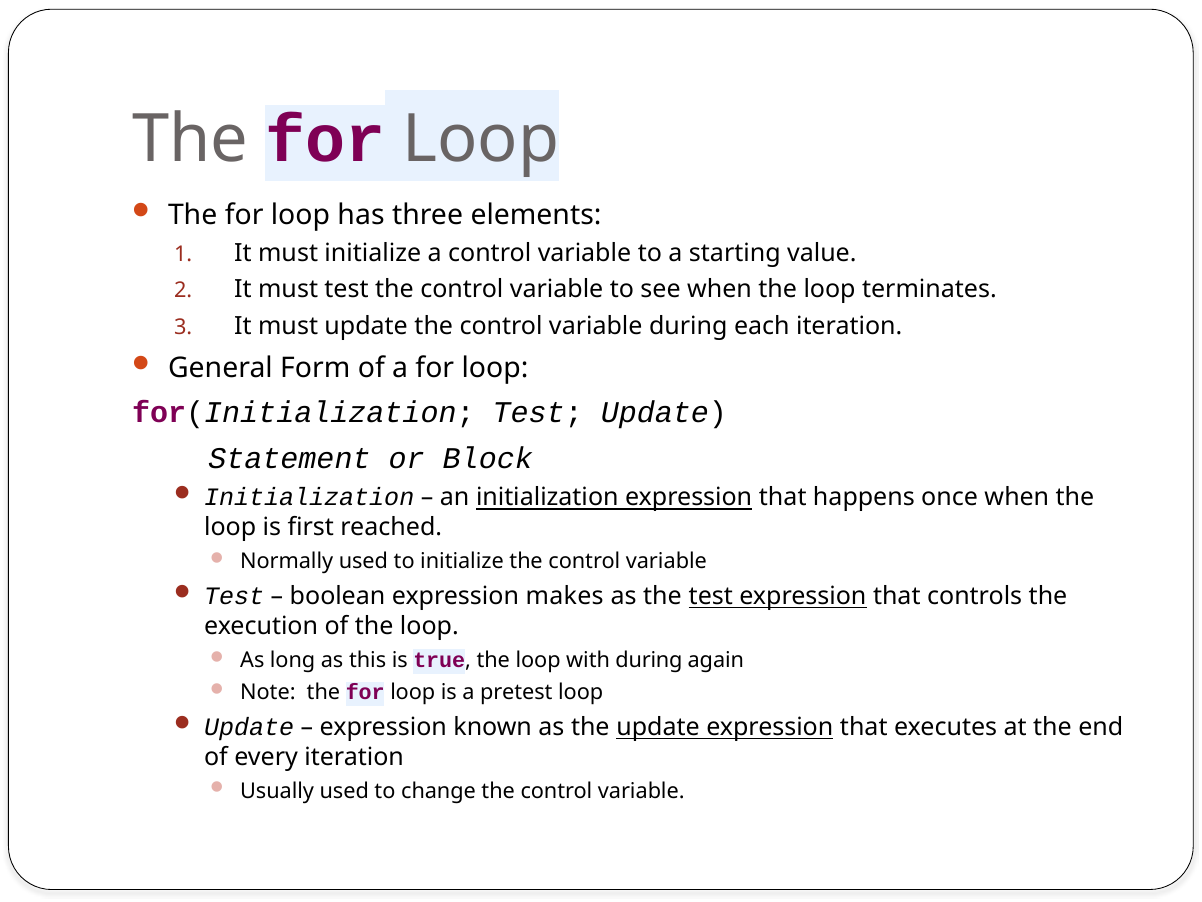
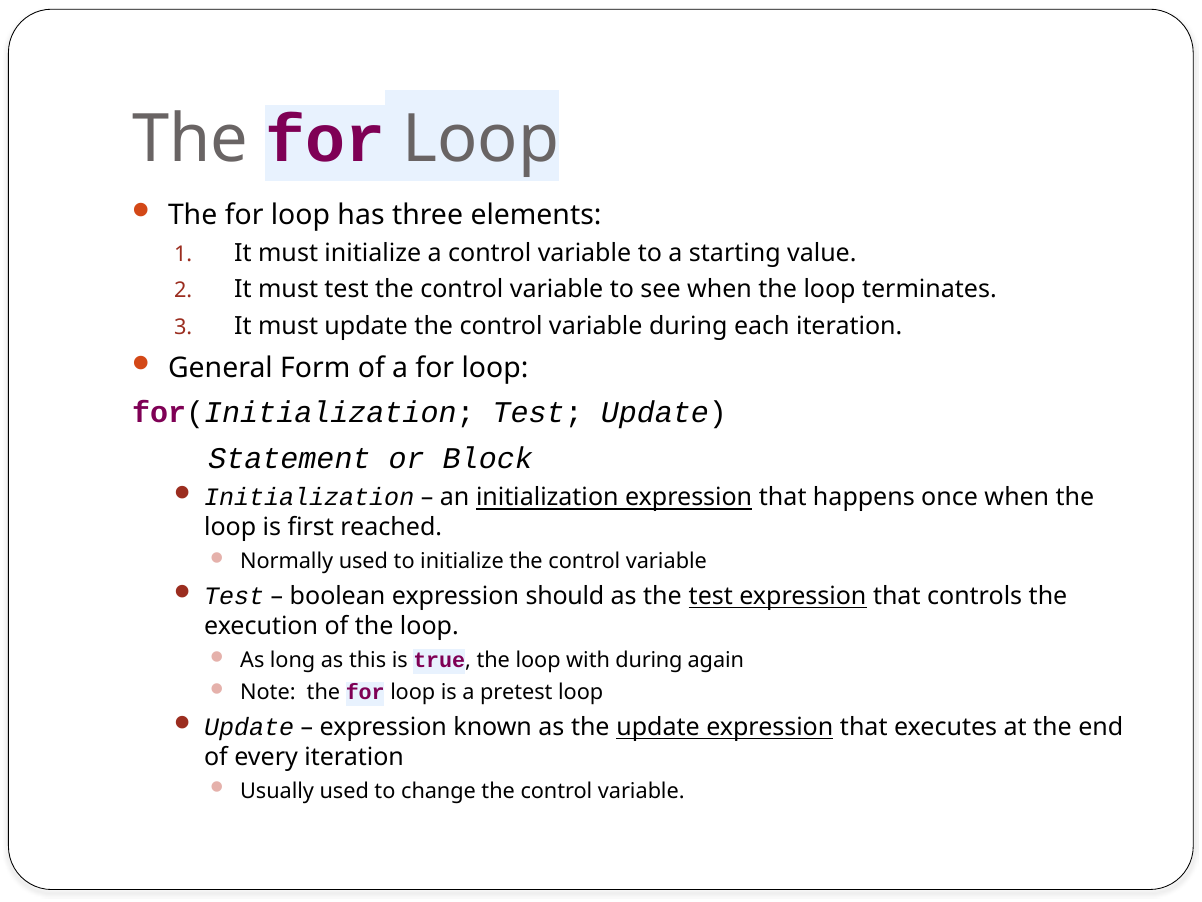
makes: makes -> should
